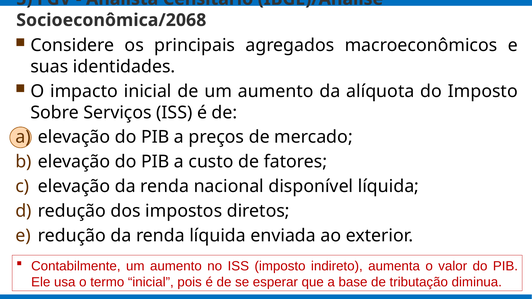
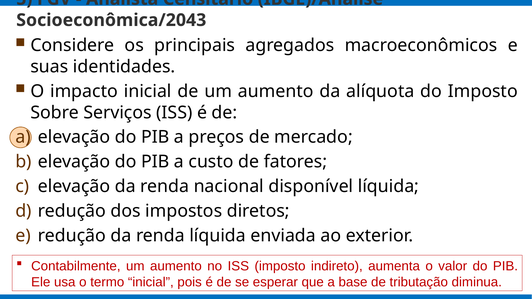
Socioeconômica/2068: Socioeconômica/2068 -> Socioeconômica/2043
